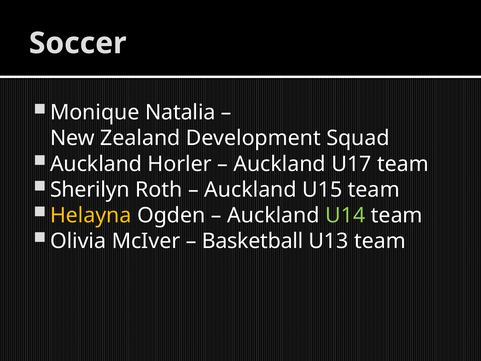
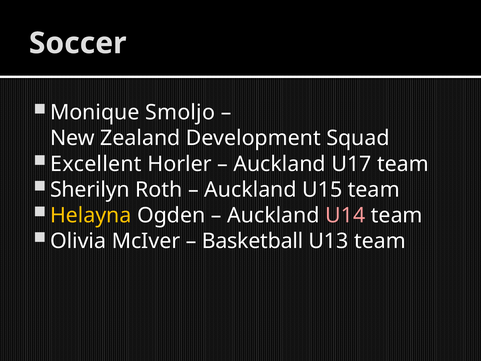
Natalia: Natalia -> Smoljo
Auckland at (96, 164): Auckland -> Excellent
U14 colour: light green -> pink
